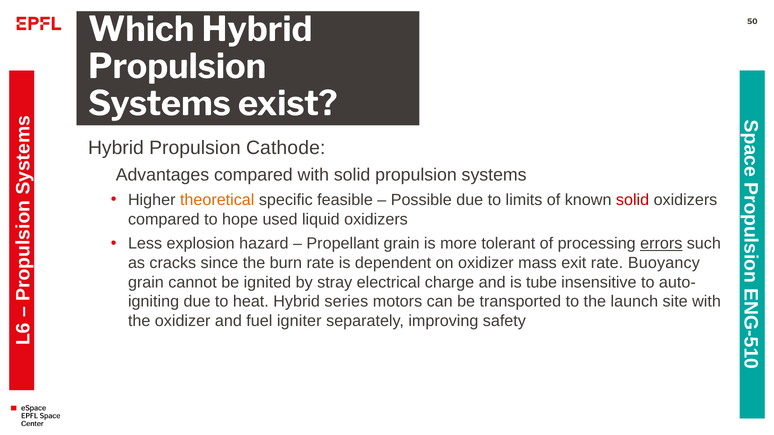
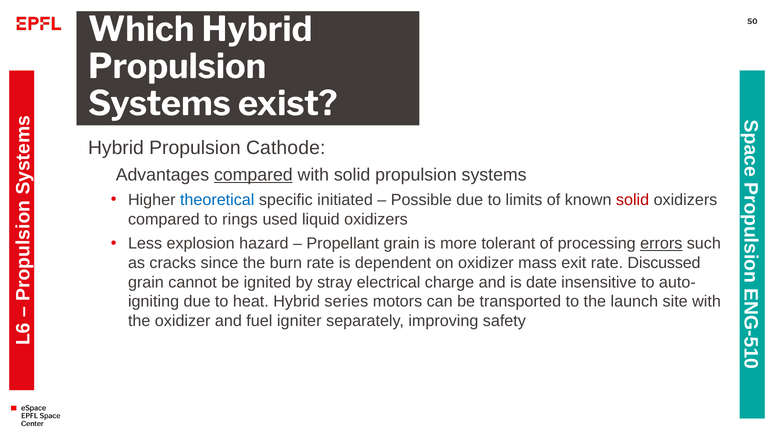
compared at (253, 175) underline: none -> present
theoretical colour: orange -> blue
feasible: feasible -> initiated
hope: hope -> rings
Buoyancy: Buoyancy -> Discussed
tube: tube -> date
